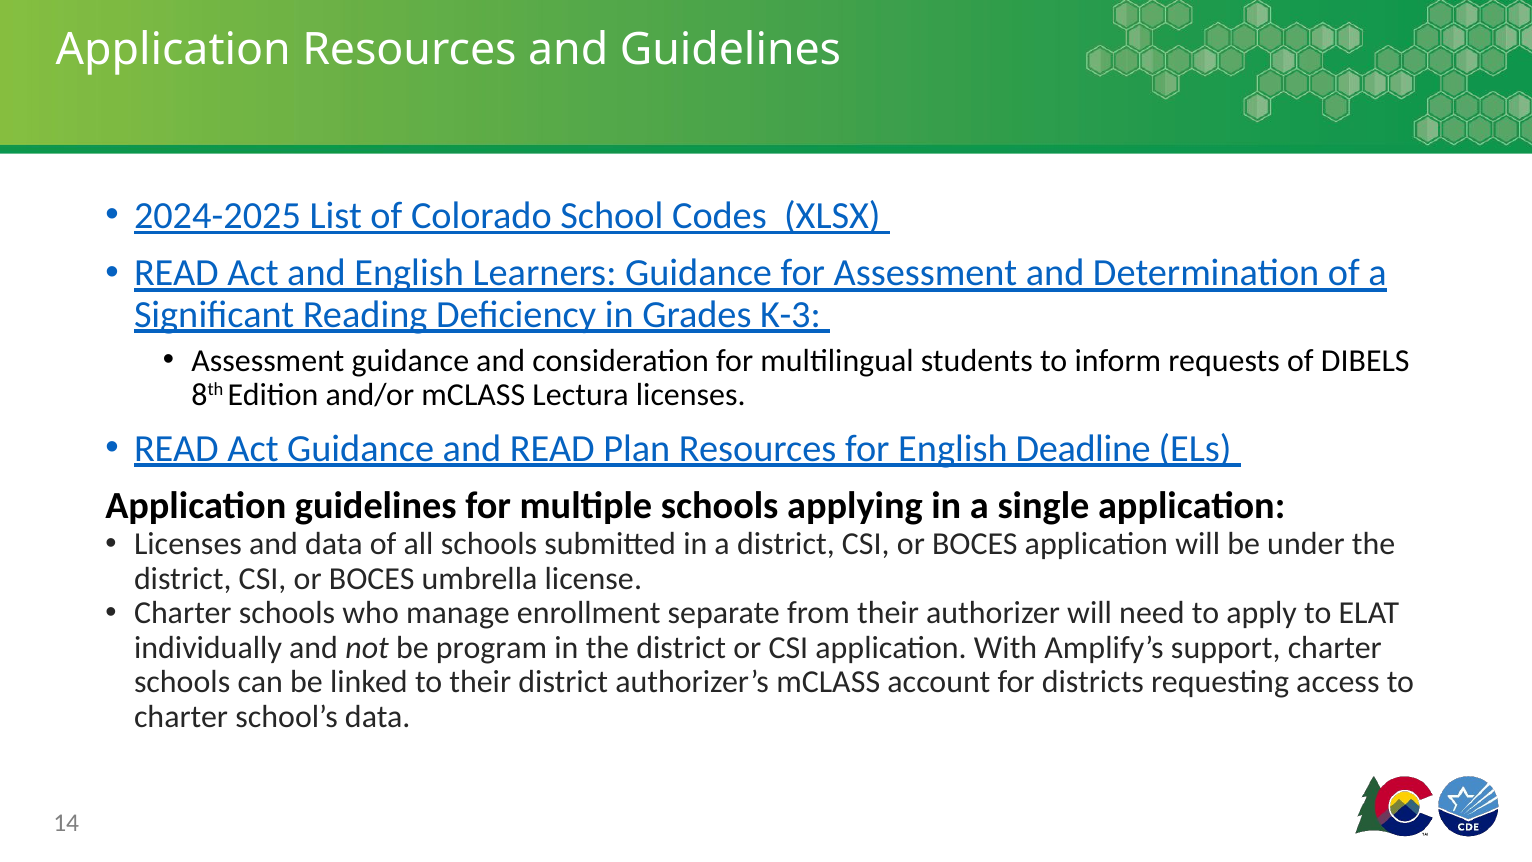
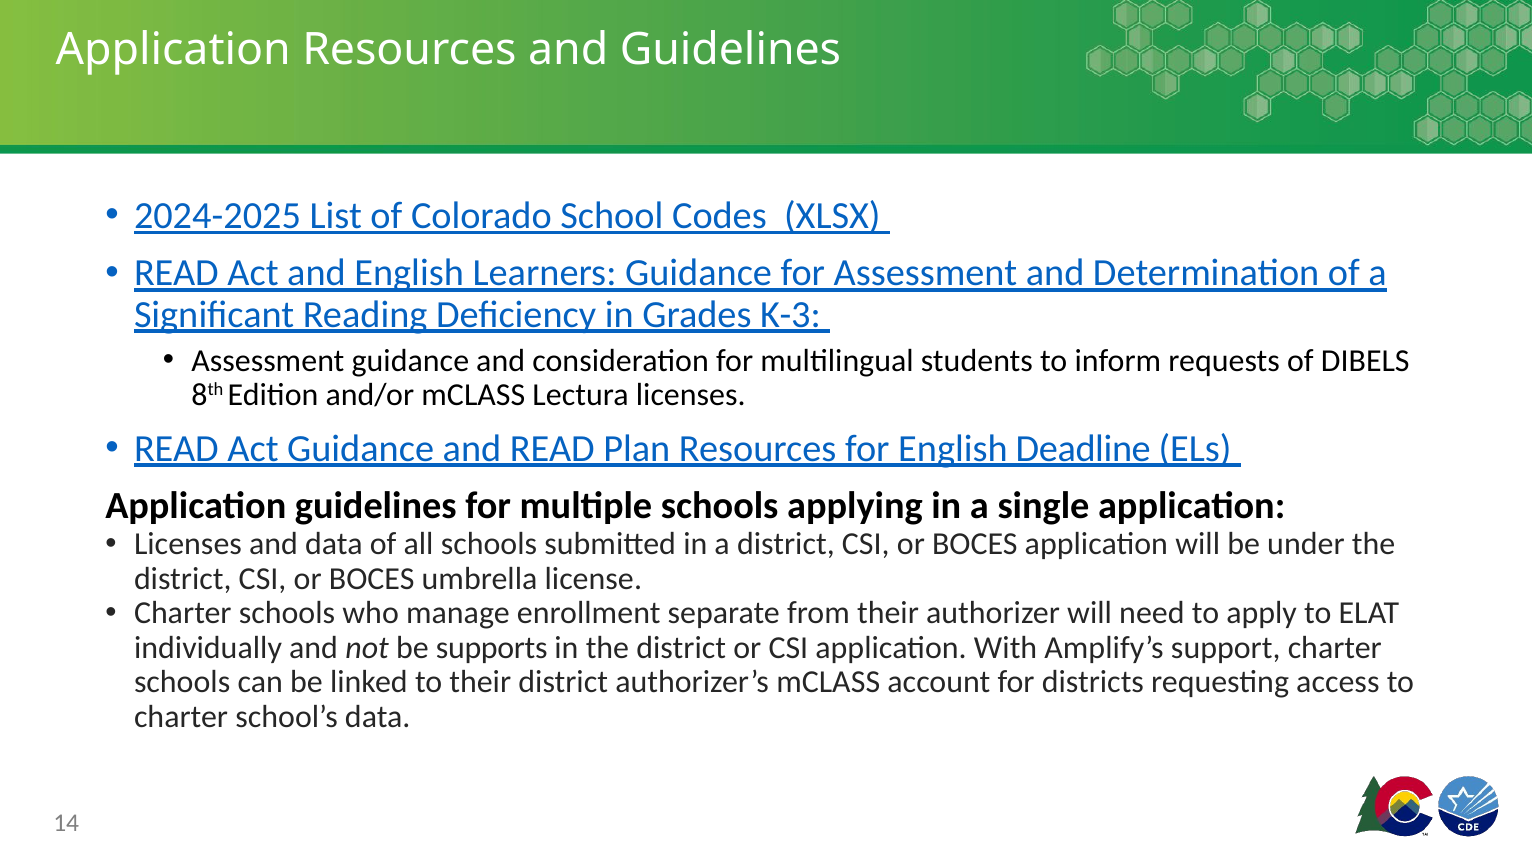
program: program -> supports
